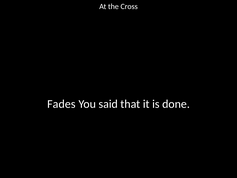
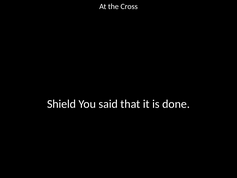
Fades: Fades -> Shield
